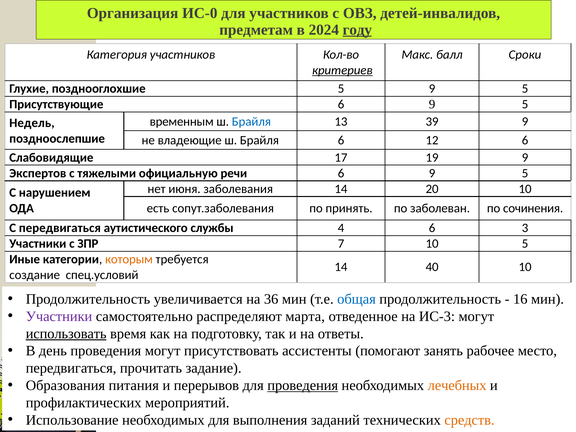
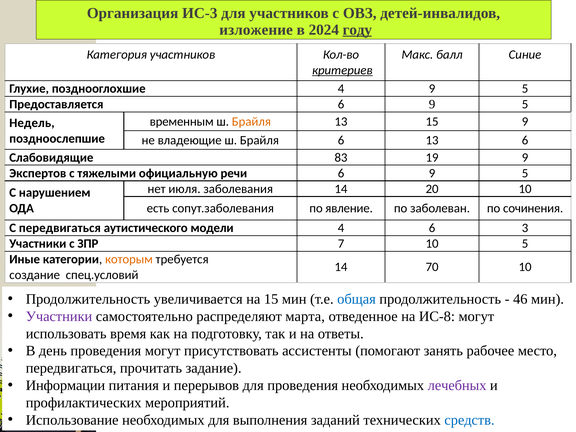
ИС-0: ИС-0 -> ИС-3
предметам: предметам -> изложение
Сроки: Сроки -> Синие
позднооглохшие 5: 5 -> 4
Присутствующие: Присутствующие -> Предоставляется
Брайля at (251, 122) colour: blue -> orange
13 39: 39 -> 15
6 12: 12 -> 13
17: 17 -> 83
июня: июня -> июля
принять: принять -> явление
службы: службы -> модели
40: 40 -> 70
на 36: 36 -> 15
16: 16 -> 46
ИС-3: ИС-3 -> ИС-8
использовать underline: present -> none
Образования: Образования -> Информации
проведения at (303, 385) underline: present -> none
лечебных colour: orange -> purple
средств colour: orange -> blue
